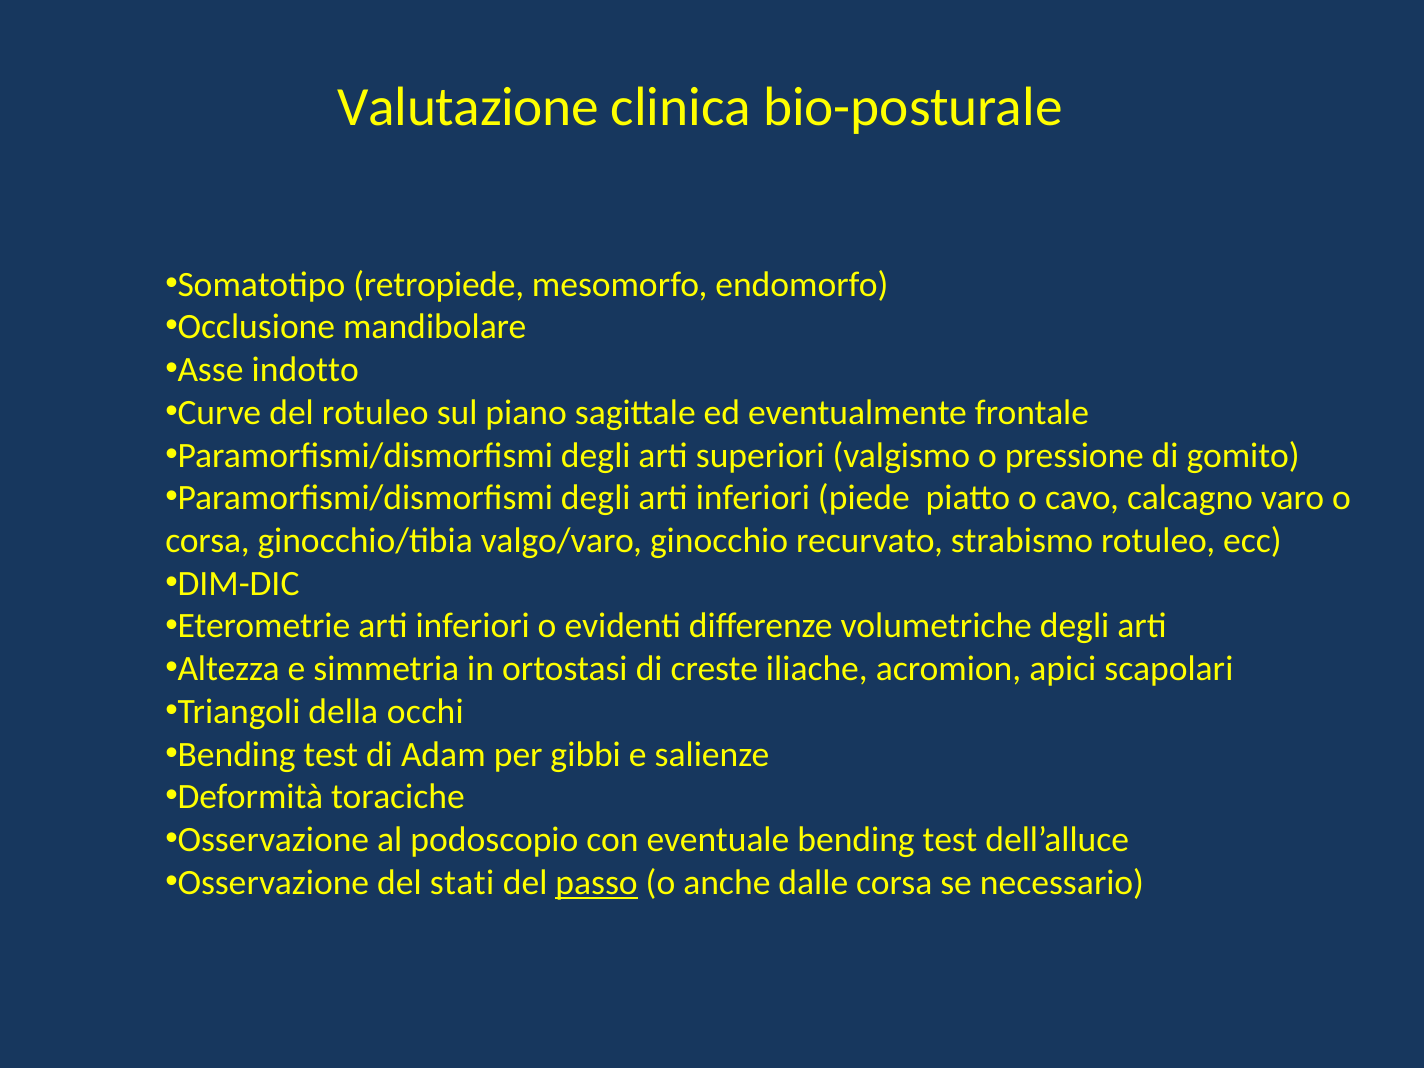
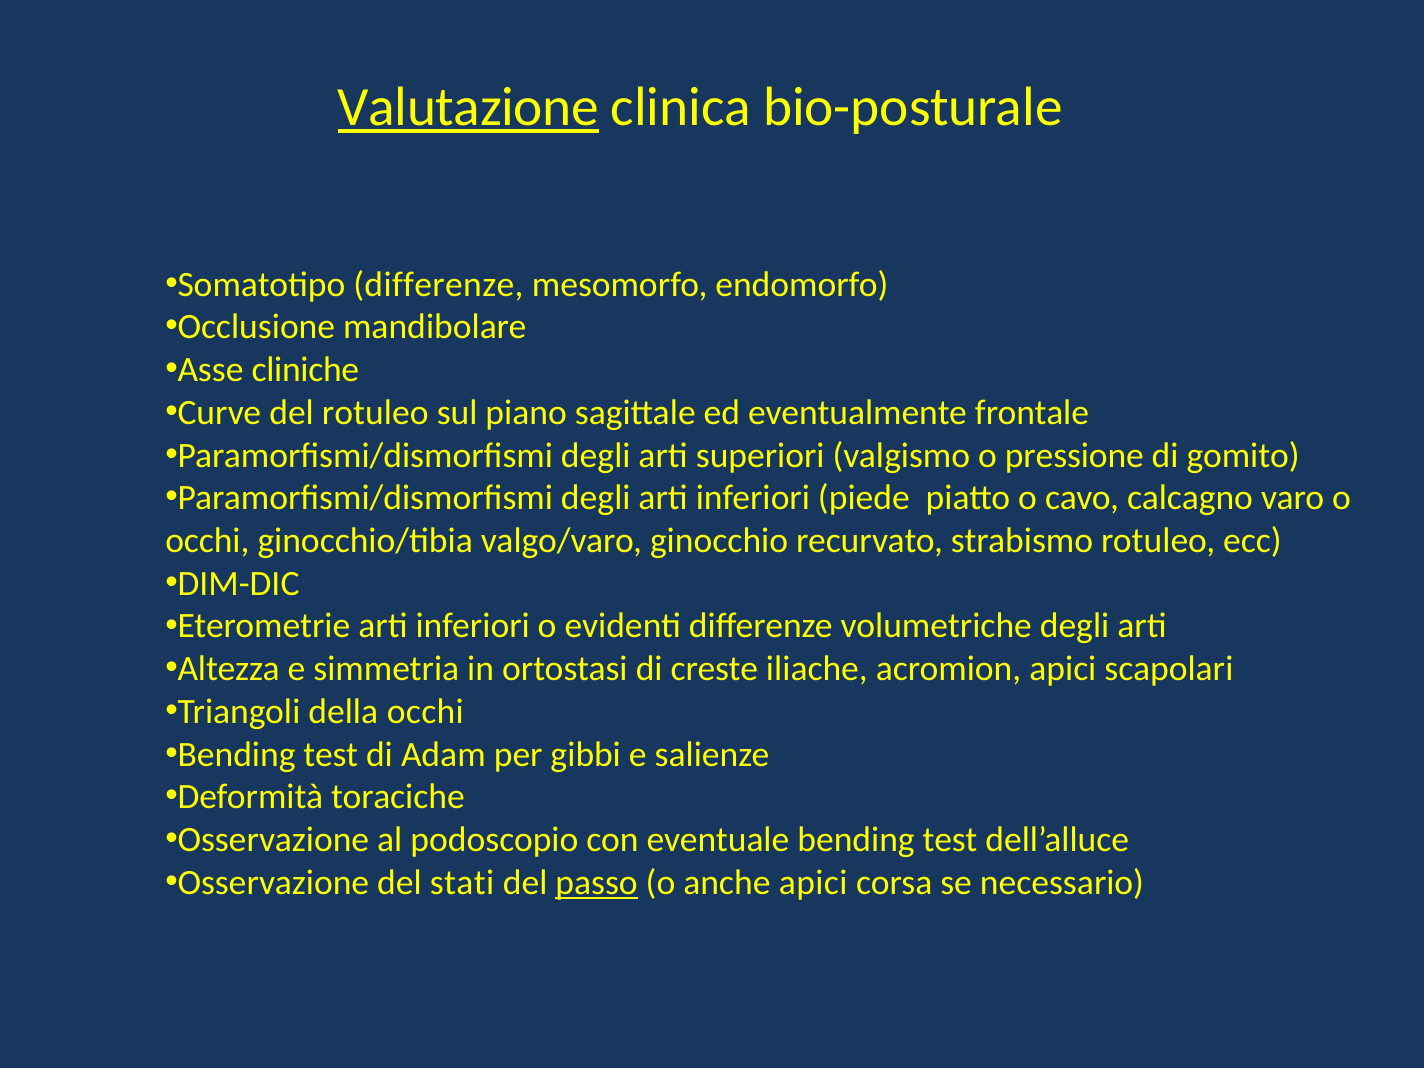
Valutazione underline: none -> present
Somatotipo retropiede: retropiede -> differenze
indotto: indotto -> cliniche
corsa at (207, 541): corsa -> occhi
anche dalle: dalle -> apici
